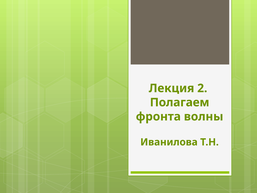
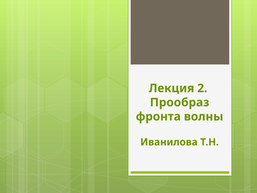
Полагаем: Полагаем -> Прообраз
